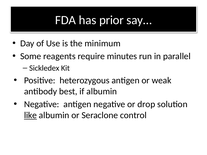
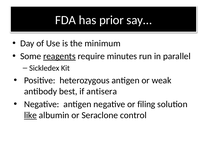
reagents underline: none -> present
if albumin: albumin -> antisera
drop: drop -> filing
